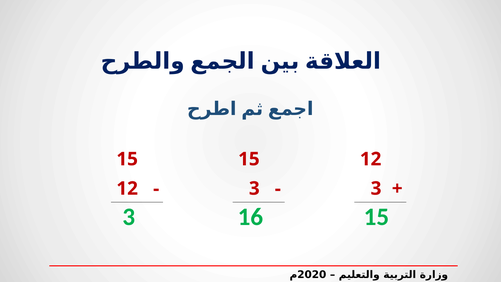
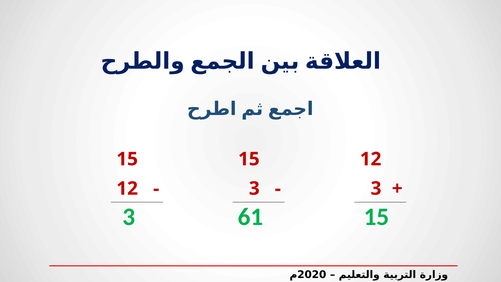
16: 16 -> 61
